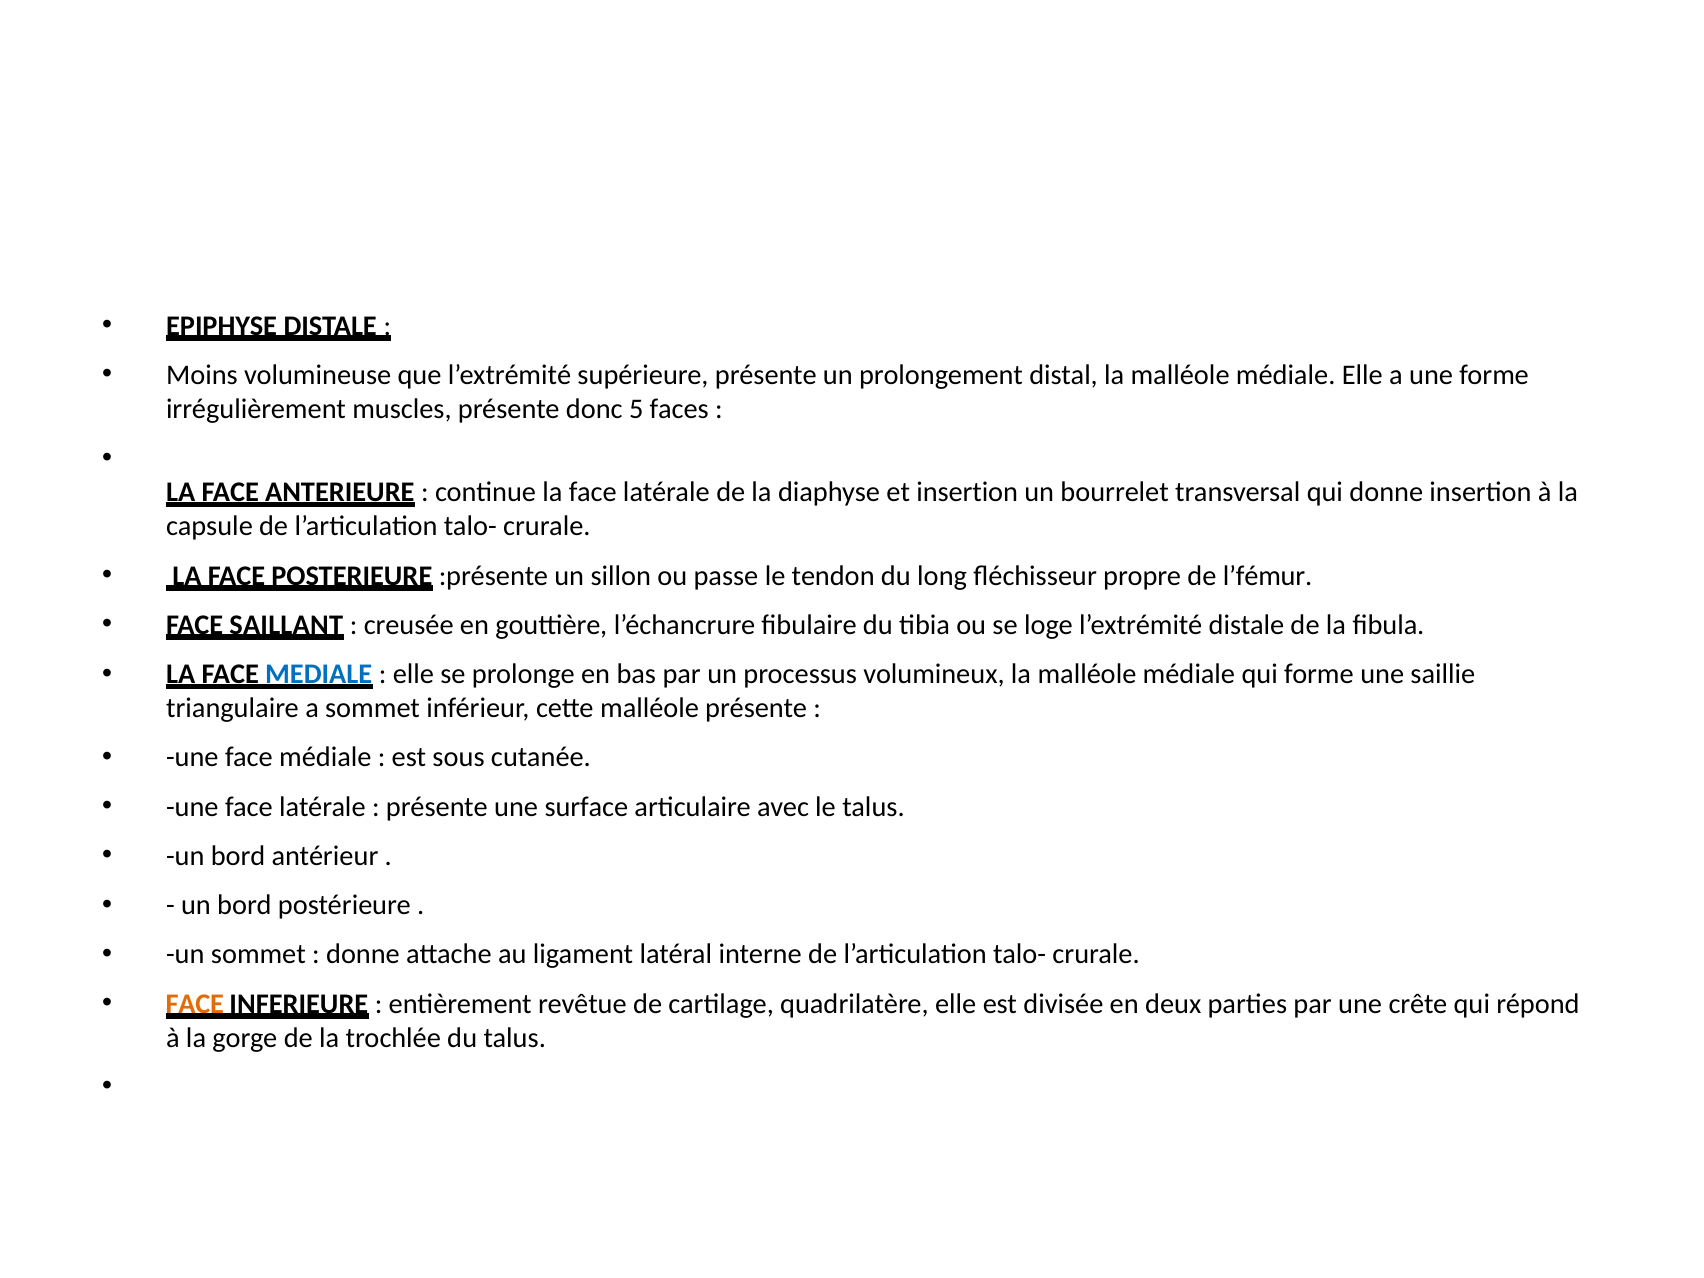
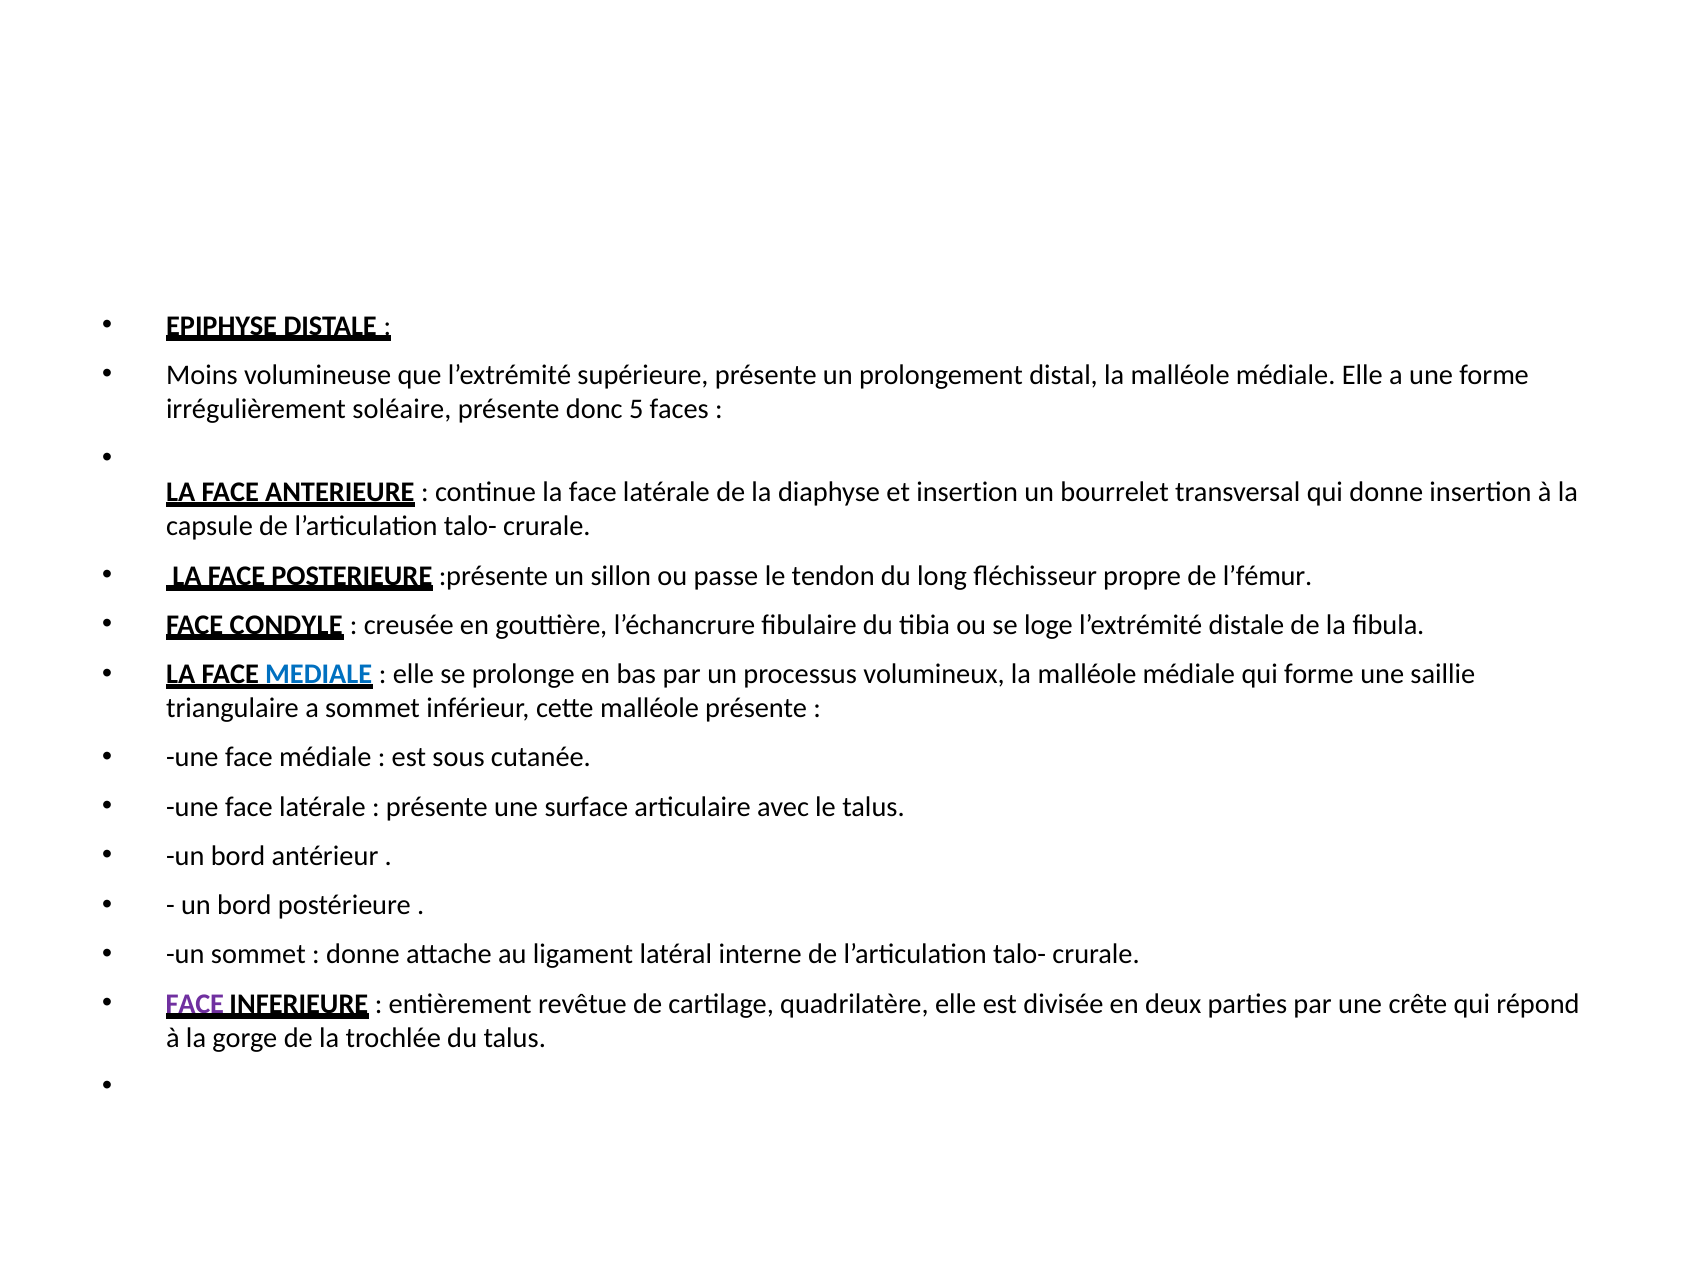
muscles: muscles -> soléaire
SAILLANT: SAILLANT -> CONDYLE
FACE at (195, 1004) colour: orange -> purple
